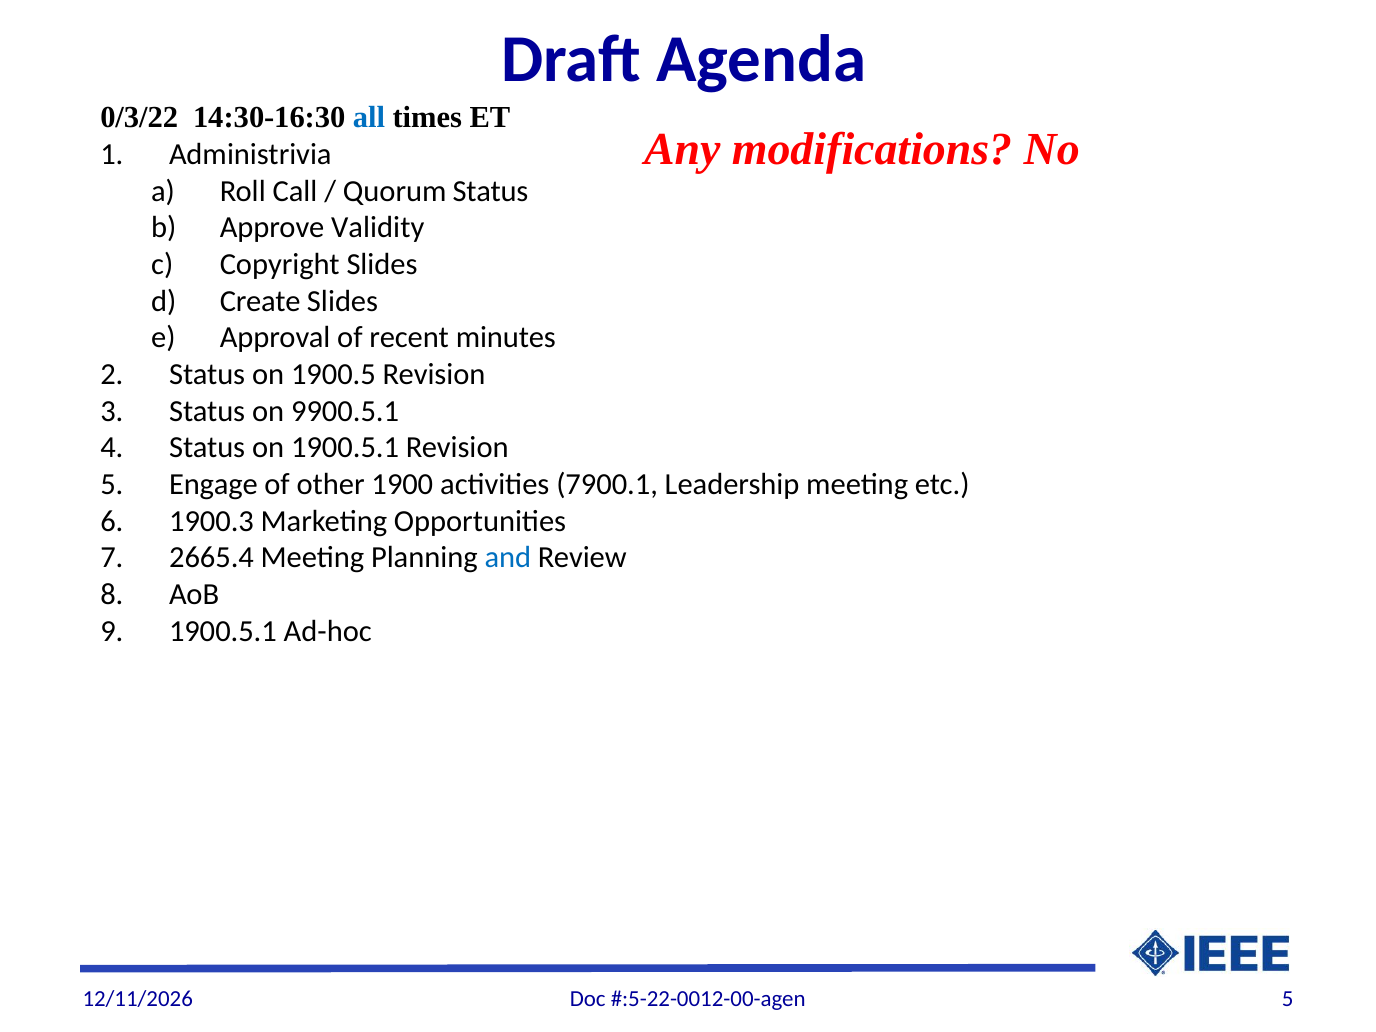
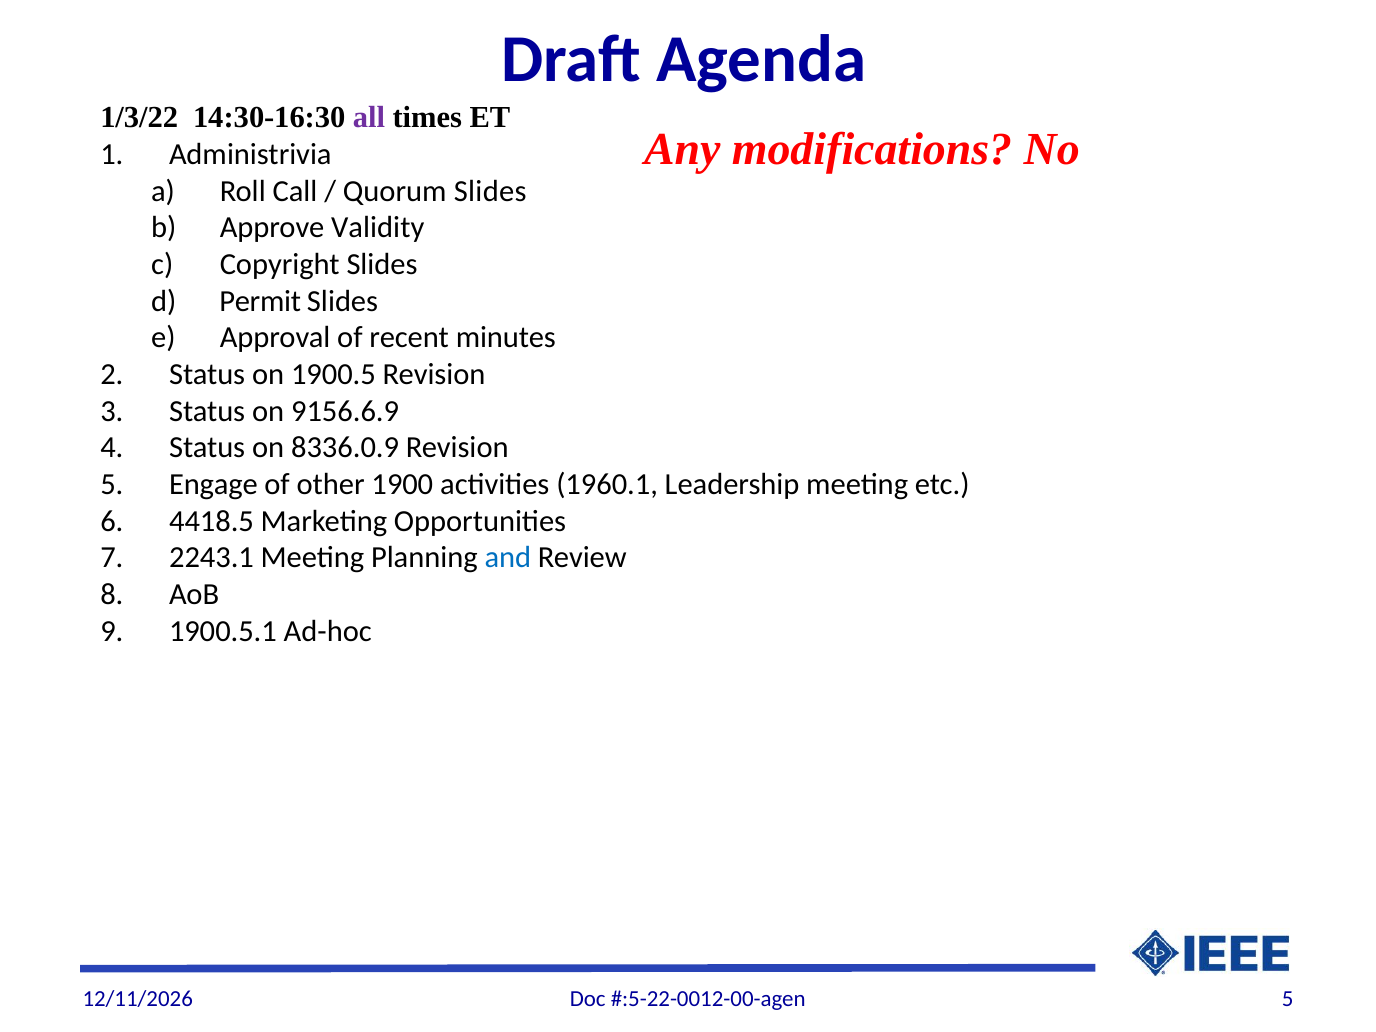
0/3/22: 0/3/22 -> 1/3/22
all colour: blue -> purple
Quorum Status: Status -> Slides
Create: Create -> Permit
9900.5.1: 9900.5.1 -> 9156.6.9
on 1900.5.1: 1900.5.1 -> 8336.0.9
7900.1: 7900.1 -> 1960.1
1900.3: 1900.3 -> 4418.5
2665.4: 2665.4 -> 2243.1
